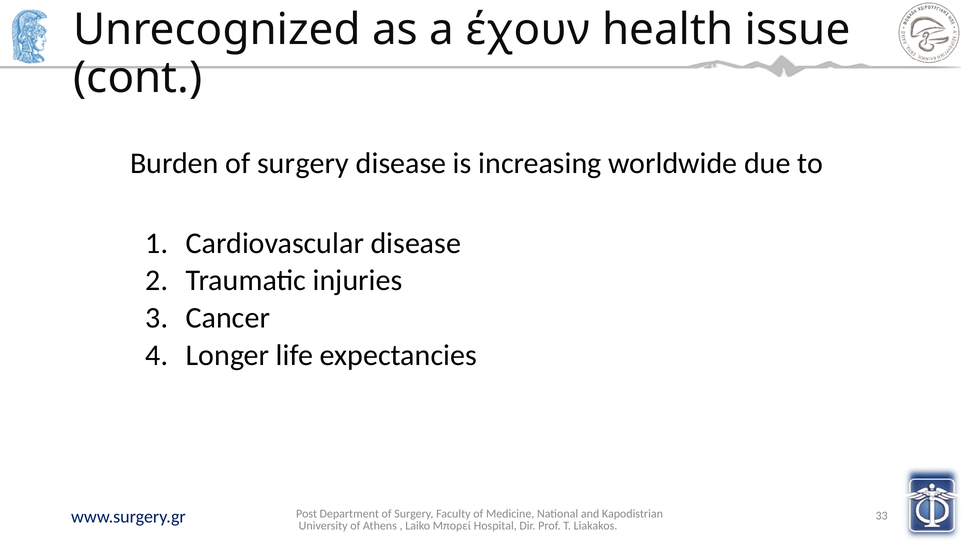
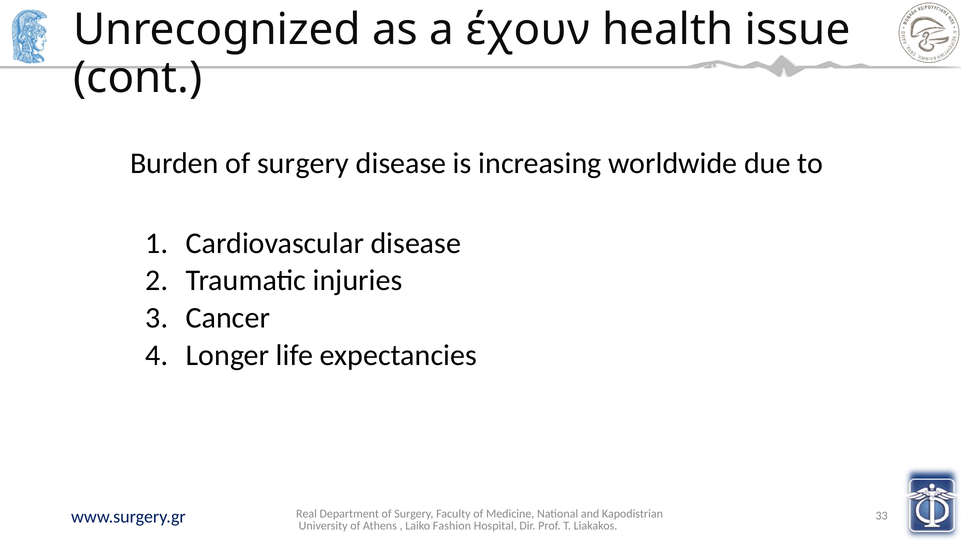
Post: Post -> Real
Μπορεί: Μπορεί -> Fashion
